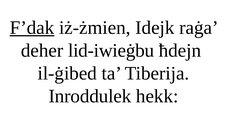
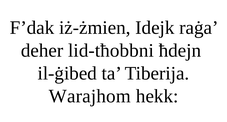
F’dak underline: present -> none
lid-iwieġbu: lid-iwieġbu -> lid-tħobbni
Inroddulek: Inroddulek -> Warajhom
